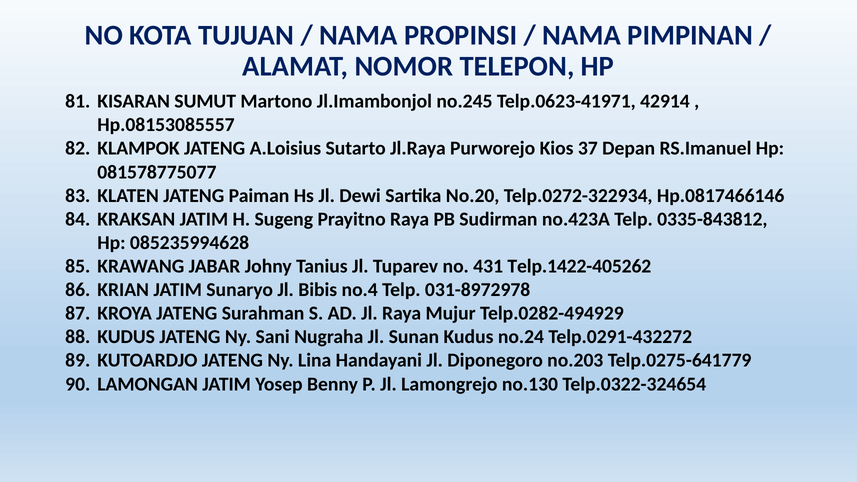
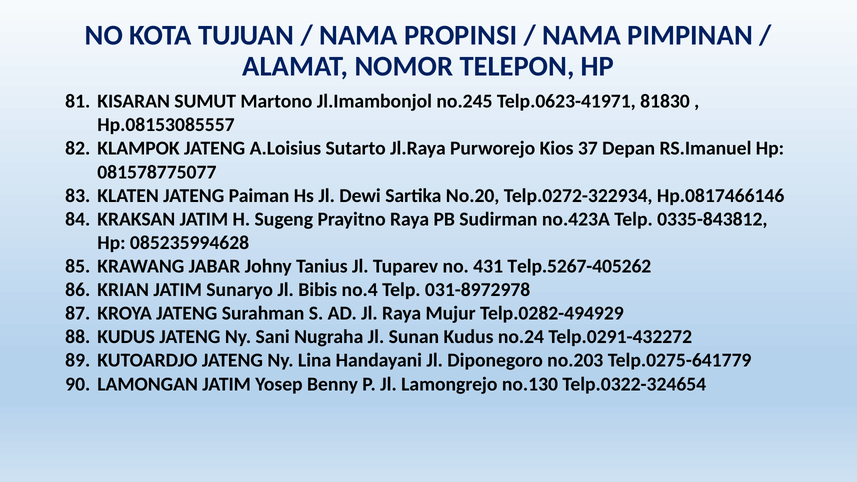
42914: 42914 -> 81830
Telp.1422-405262: Telp.1422-405262 -> Telp.5267-405262
